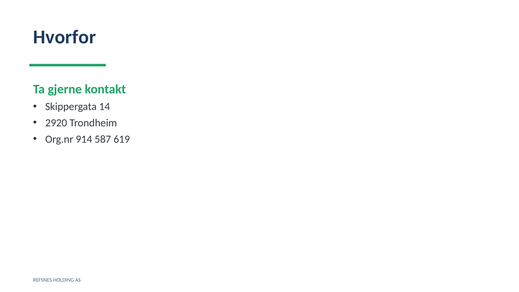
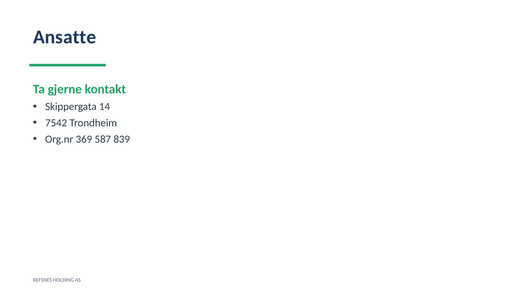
Hvorfor: Hvorfor -> Ansatte
2920: 2920 -> 7542
914: 914 -> 369
619: 619 -> 839
